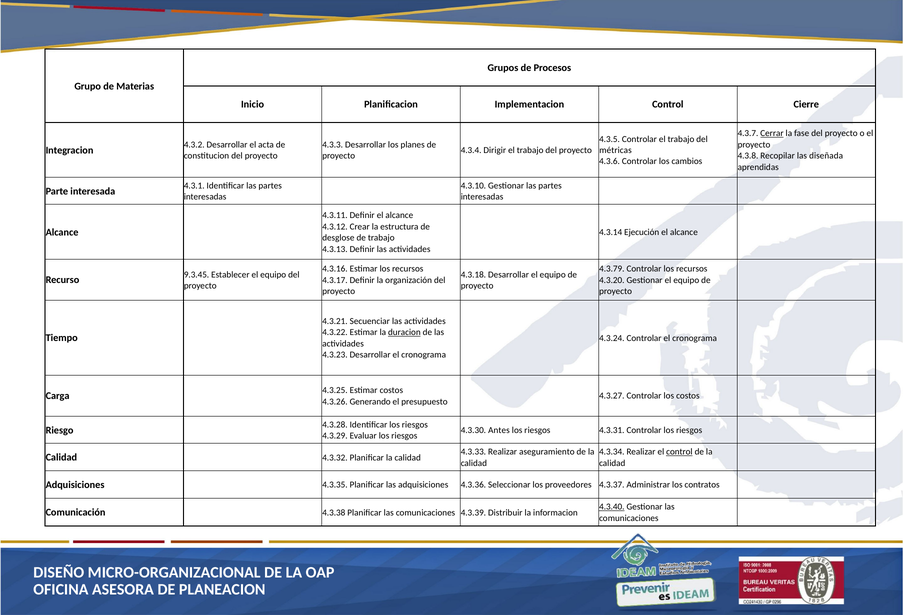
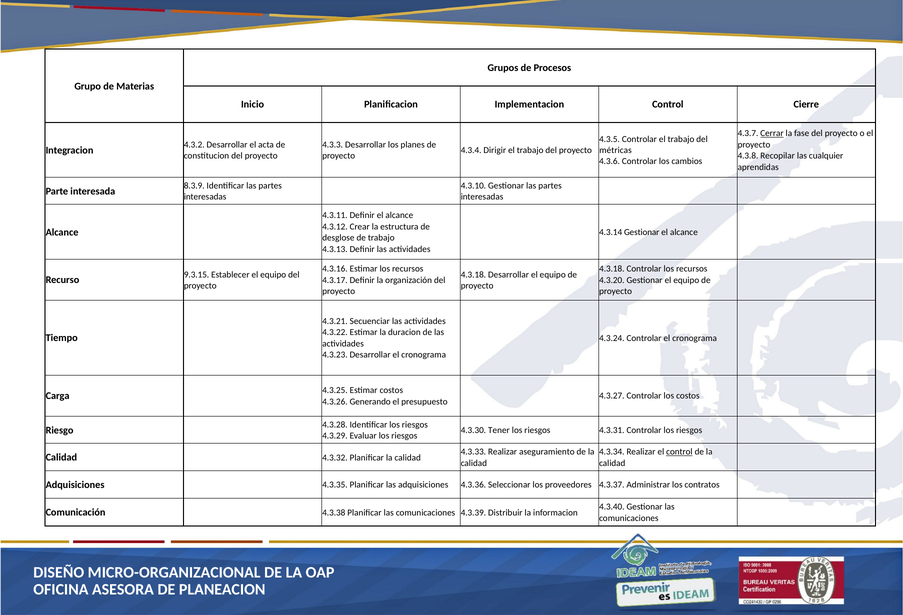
diseñada: diseñada -> cualquier
4.3.1: 4.3.1 -> 8.3.9
4.3.14 Ejecución: Ejecución -> Gestionar
4.3.79 at (612, 269): 4.3.79 -> 4.3.18
9.3.45: 9.3.45 -> 9.3.15
duracion underline: present -> none
Antes: Antes -> Tener
4.3.40 underline: present -> none
